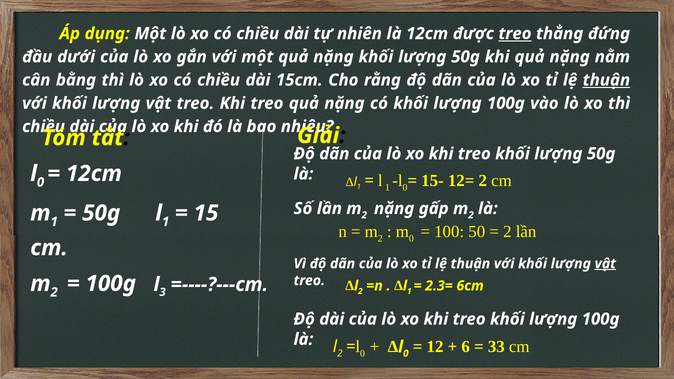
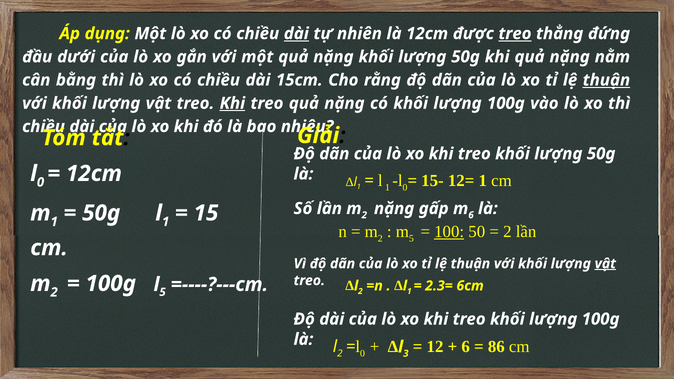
dài at (296, 34) underline: none -> present
Khi at (232, 103) underline: none -> present
12= 2: 2 -> 1
2 at (471, 215): 2 -> 6
0 at (411, 238): 0 -> 5
100 underline: none -> present
l 3: 3 -> 5
0 at (406, 354): 0 -> 3
33: 33 -> 86
